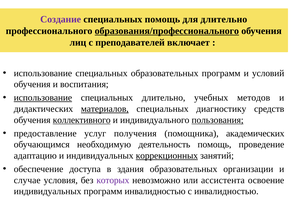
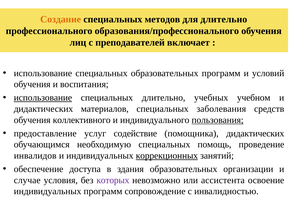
Создание colour: purple -> orange
специальных помощь: помощь -> методов
образования/профессионального underline: present -> none
методов: методов -> учебном
материалов underline: present -> none
диагностику: диагностику -> заболевания
коллективного underline: present -> none
получения: получения -> содействие
помощника академических: академических -> дидактических
необходимую деятельность: деятельность -> специальных
адаптацию: адаптацию -> инвалидов
программ инвалидностью: инвалидностью -> сопровождение
